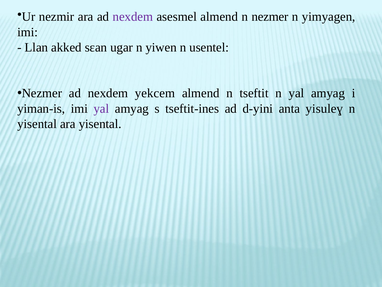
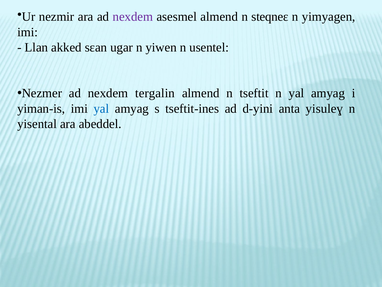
n nezmer: nezmer -> steqneɛ
yekcem: yekcem -> tergalin
yal at (101, 108) colour: purple -> blue
ara yisental: yisental -> abeddel
